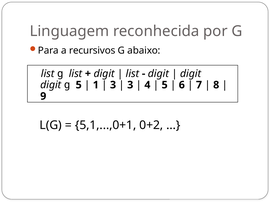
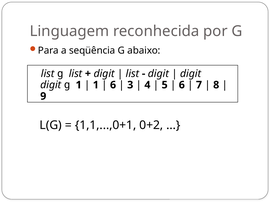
recursivos: recursivos -> seqüência
g 5: 5 -> 1
3 at (113, 85): 3 -> 6
5,1,...,0+1: 5,1,...,0+1 -> 1,1,...,0+1
